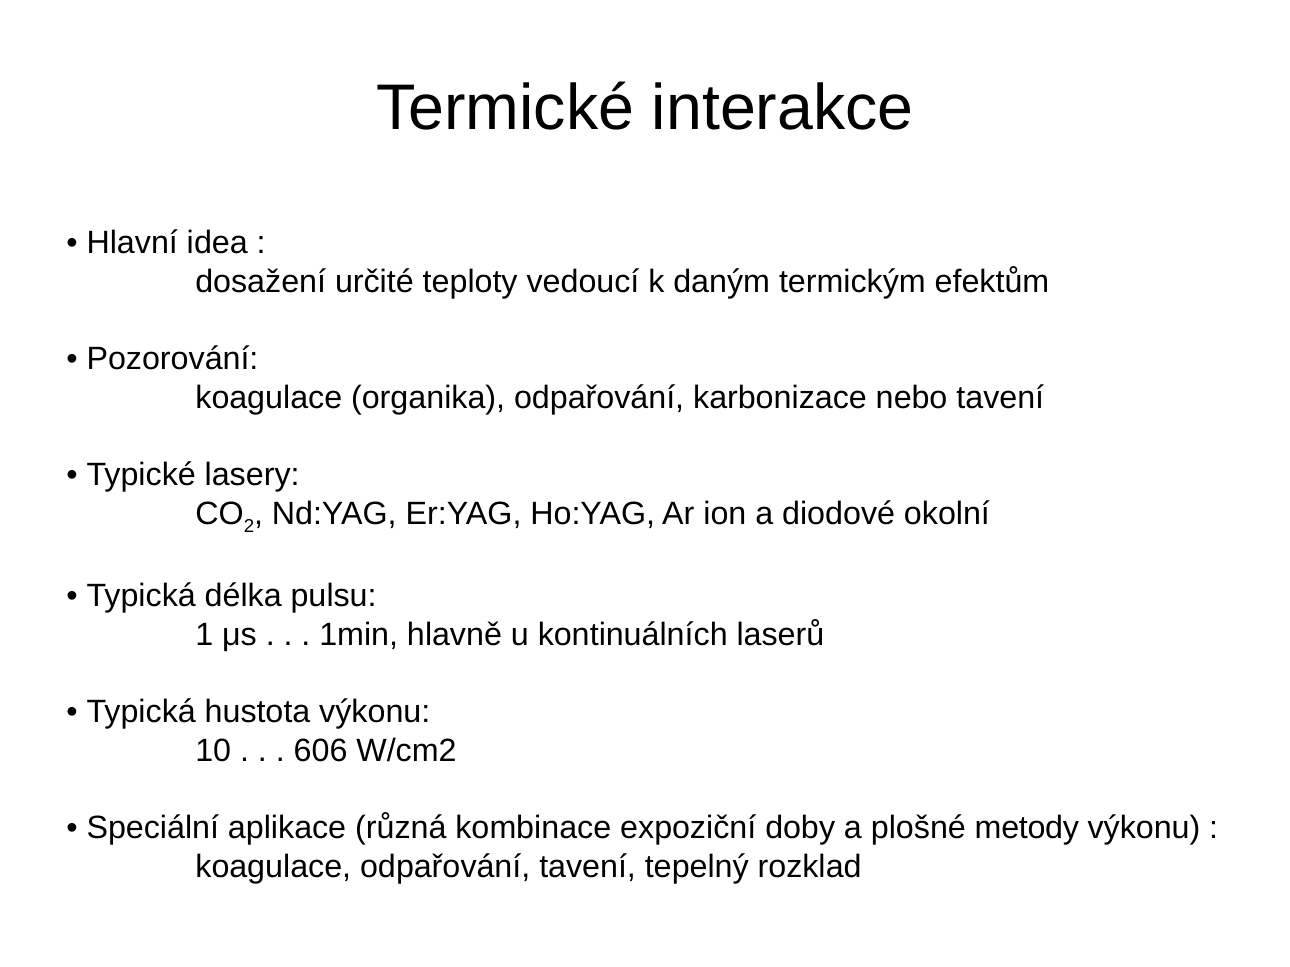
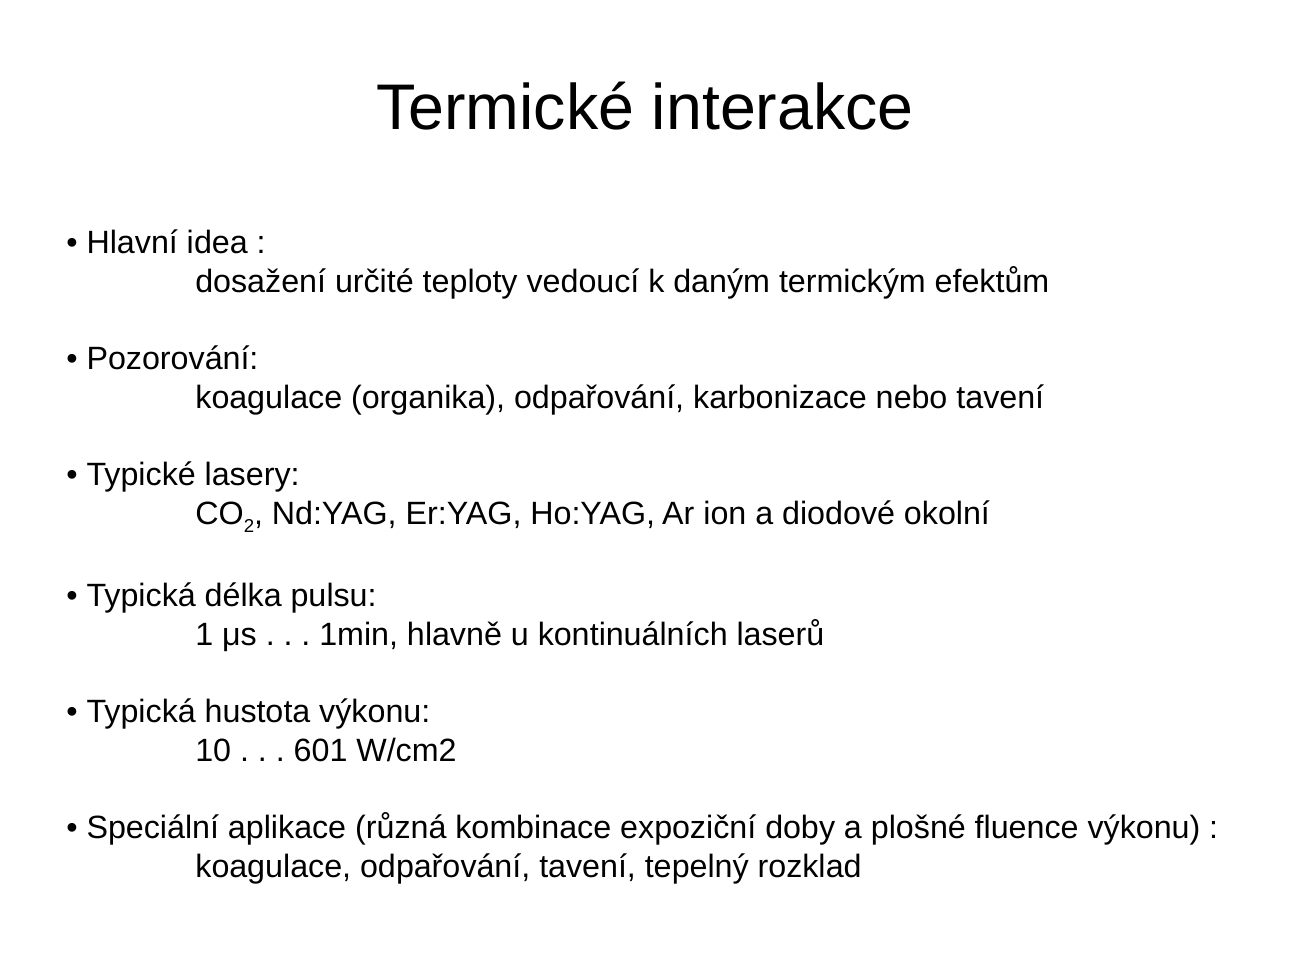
606: 606 -> 601
metody: metody -> fluence
